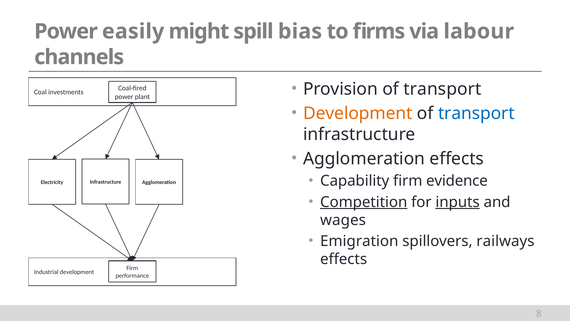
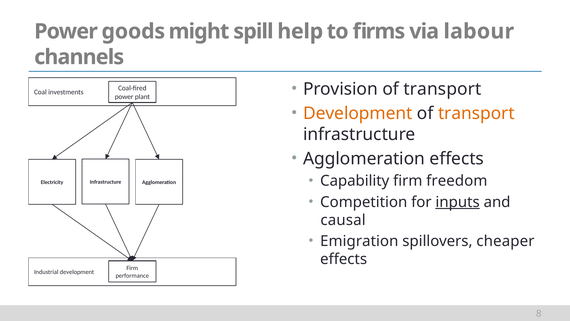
easily: easily -> goods
bias: bias -> help
transport at (476, 113) colour: blue -> orange
evidence: evidence -> freedom
Competition underline: present -> none
wages: wages -> causal
railways: railways -> cheaper
